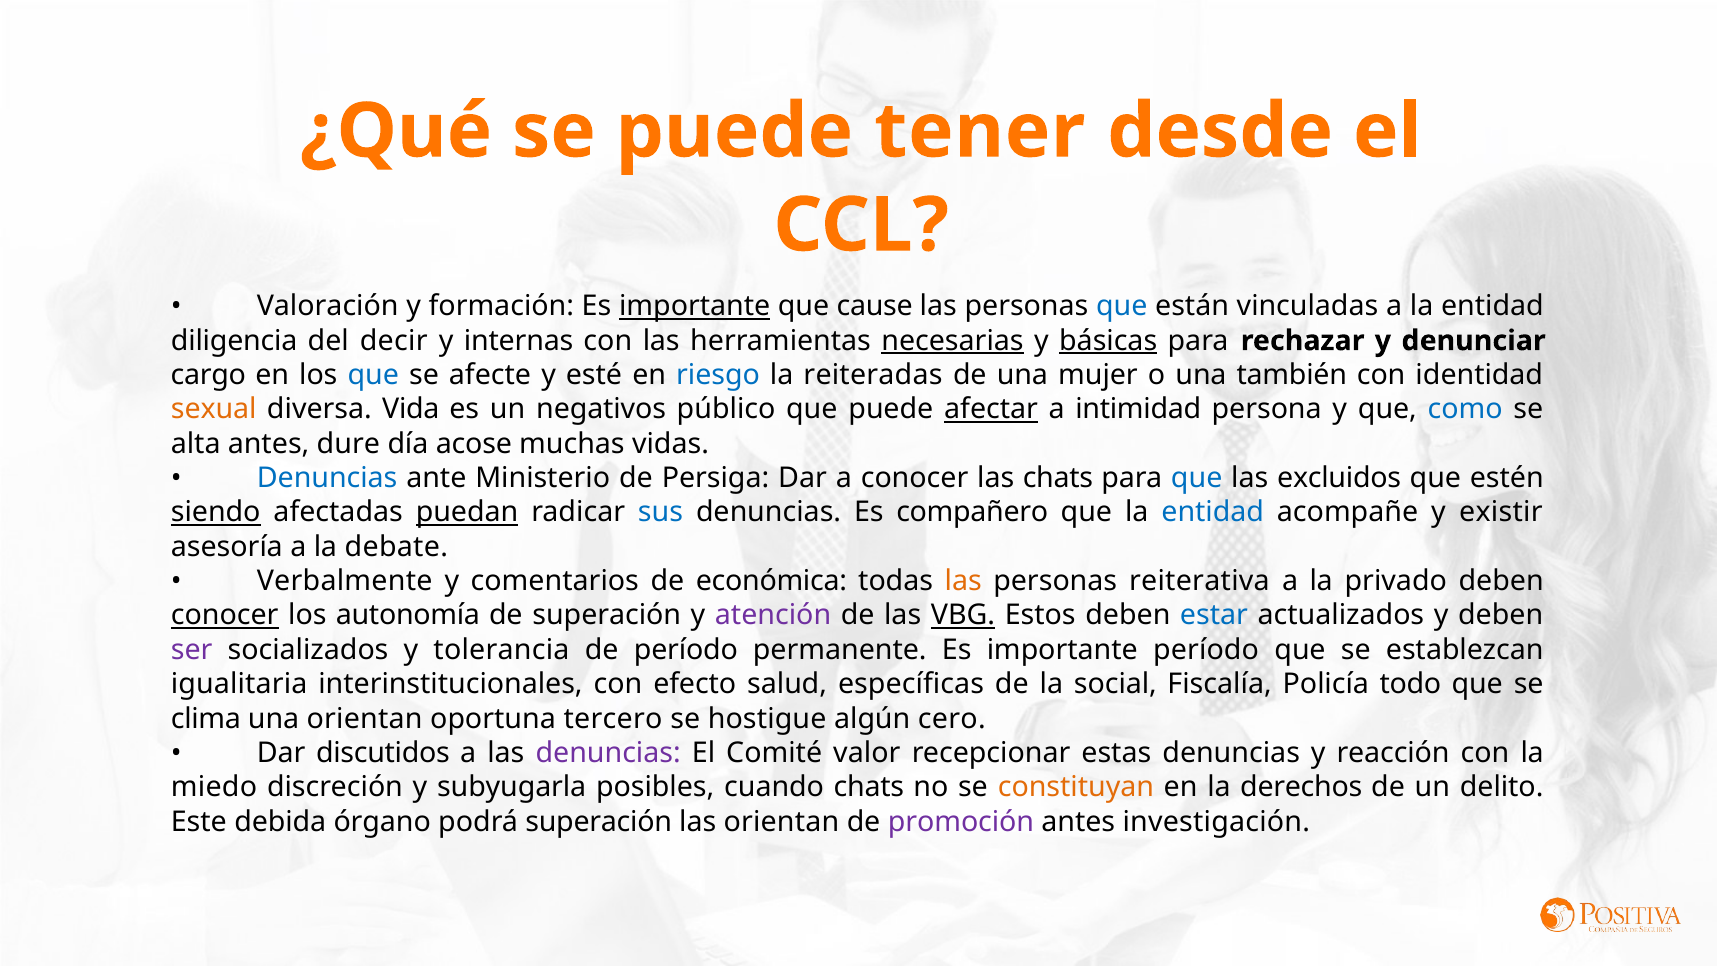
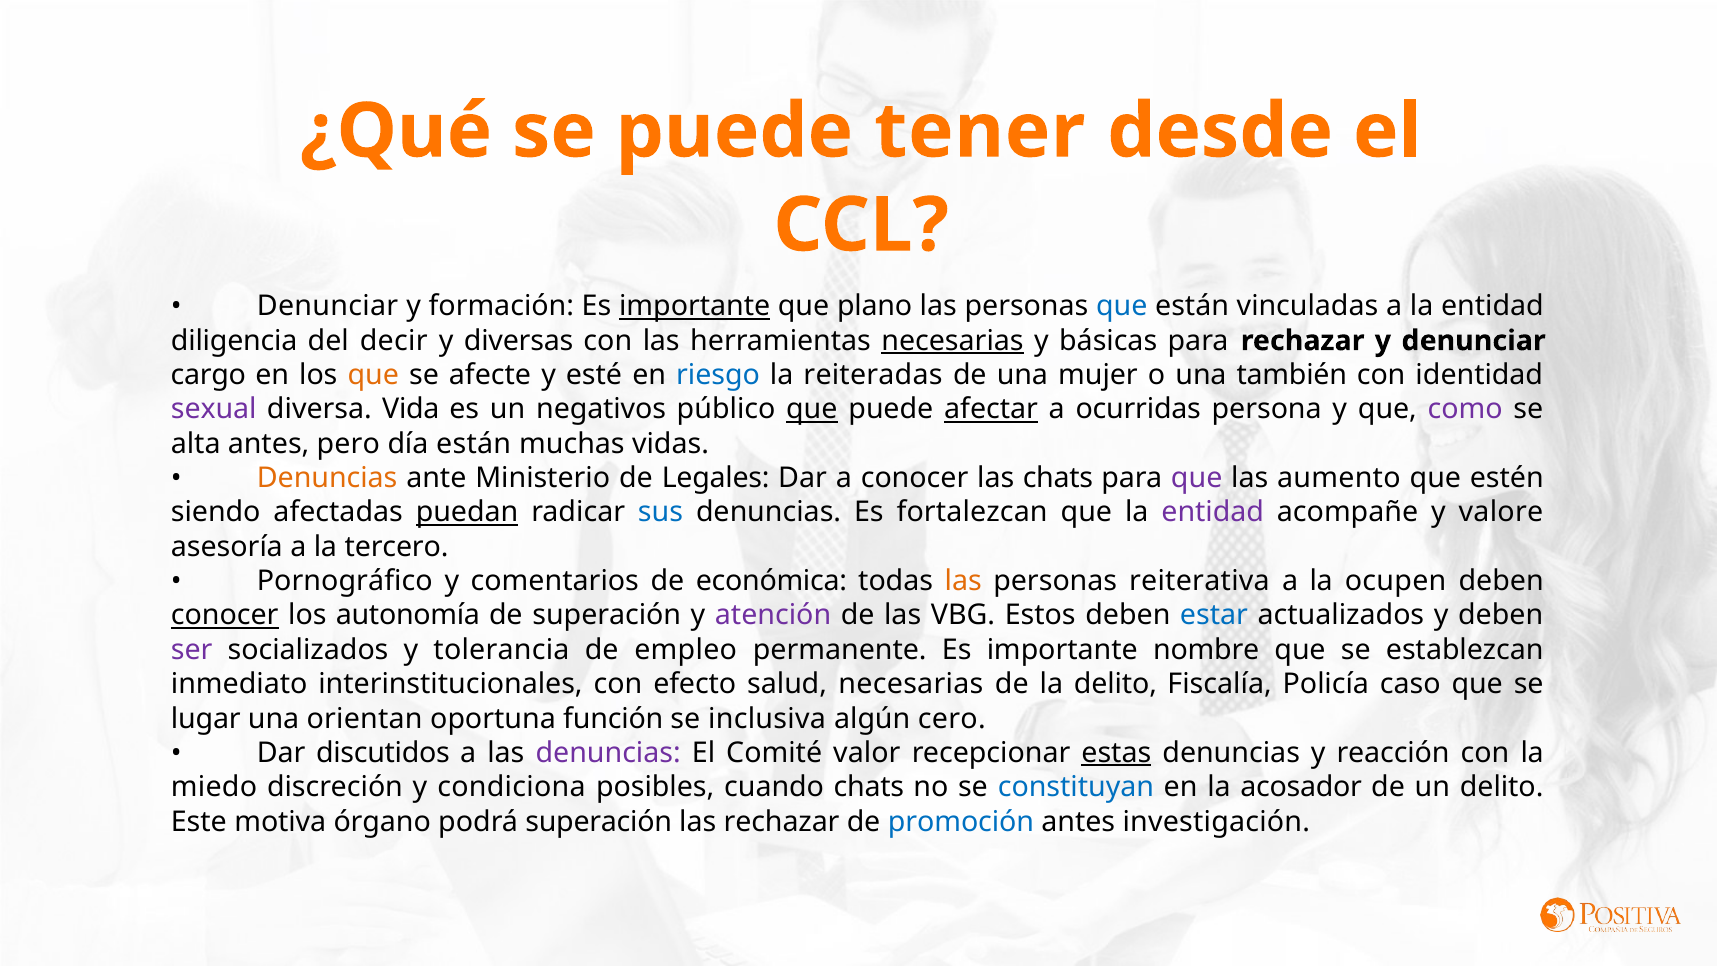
Valoración at (328, 306): Valoración -> Denunciar
cause: cause -> plano
internas: internas -> diversas
básicas underline: present -> none
que at (373, 375) colour: blue -> orange
sexual colour: orange -> purple
que at (812, 409) underline: none -> present
intimidad: intimidad -> ocurridas
como colour: blue -> purple
dure: dure -> pero
día acose: acose -> están
Denuncias at (327, 478) colour: blue -> orange
Persiga: Persiga -> Legales
que at (1197, 478) colour: blue -> purple
excluidos: excluidos -> aumento
siendo underline: present -> none
compañero: compañero -> fortalezcan
entidad at (1213, 512) colour: blue -> purple
existir: existir -> valore
debate: debate -> tercero
Verbalmente: Verbalmente -> Pornográfico
privado: privado -> ocupen
VBG underline: present -> none
de período: período -> empleo
importante período: período -> nombre
igualitaria: igualitaria -> inmediato
salud específicas: específicas -> necesarias
la social: social -> delito
todo: todo -> caso
clima: clima -> lugar
tercero: tercero -> función
hostigue: hostigue -> inclusiva
estas underline: none -> present
subyugarla: subyugarla -> condiciona
constituyan colour: orange -> blue
derechos: derechos -> acosador
debida: debida -> motiva
las orientan: orientan -> rechazar
promoción colour: purple -> blue
